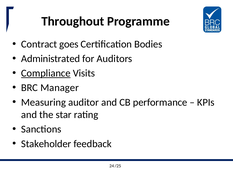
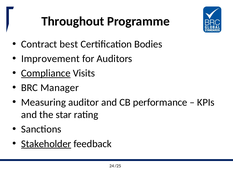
goes: goes -> best
Administrated: Administrated -> Improvement
Stakeholder underline: none -> present
